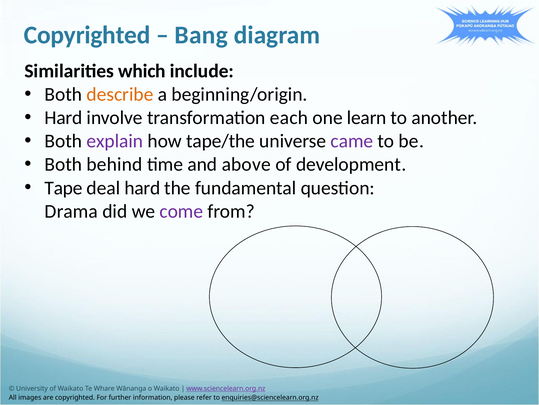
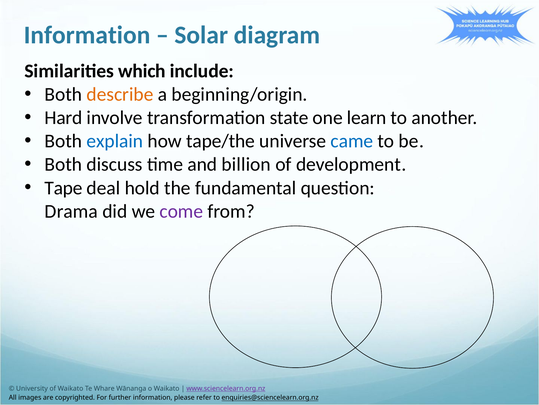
Copyrighted at (87, 35): Copyrighted -> Information
Bang: Bang -> Solar
each: each -> state
explain colour: purple -> blue
came colour: purple -> blue
behind: behind -> discuss
above: above -> billion
deal hard: hard -> hold
